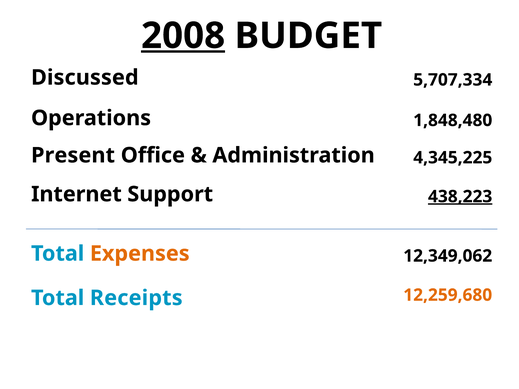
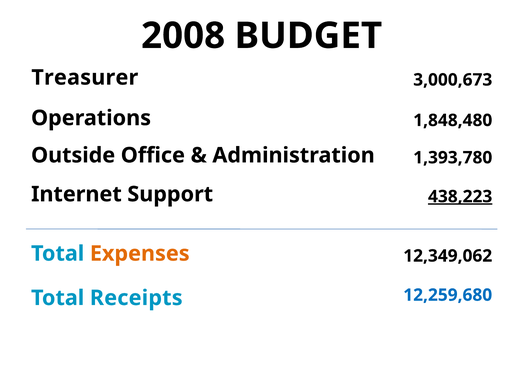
2008 underline: present -> none
Discussed: Discussed -> Treasurer
5,707,334: 5,707,334 -> 3,000,673
Present: Present -> Outside
4,345,225: 4,345,225 -> 1,393,780
12,259,680 colour: orange -> blue
